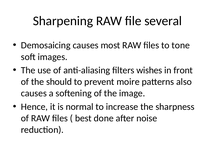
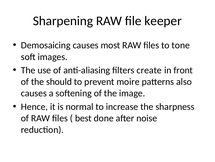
several: several -> keeper
wishes: wishes -> create
